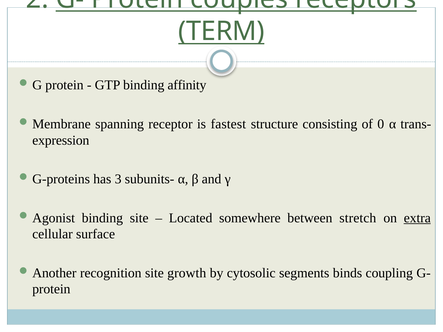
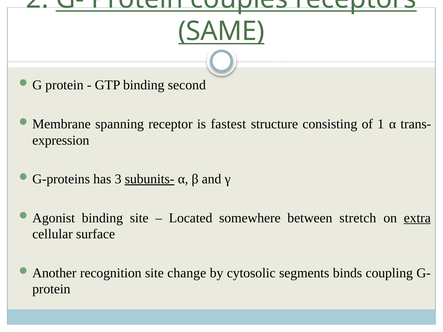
TERM: TERM -> SAME
affinity: affinity -> second
0: 0 -> 1
subunits- underline: none -> present
growth: growth -> change
